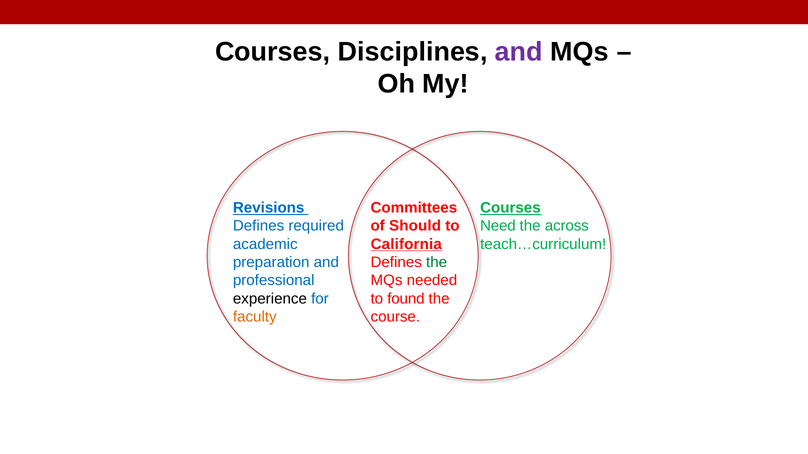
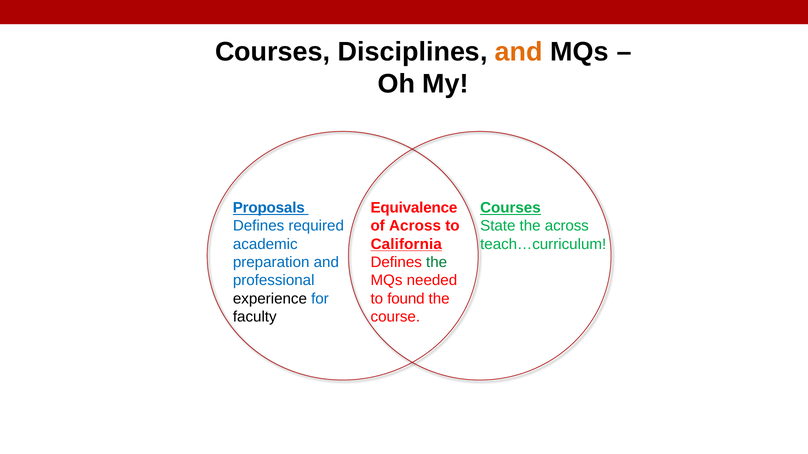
and at (519, 52) colour: purple -> orange
Revisions: Revisions -> Proposals
Committees: Committees -> Equivalence
of Should: Should -> Across
Need: Need -> State
faculty colour: orange -> black
